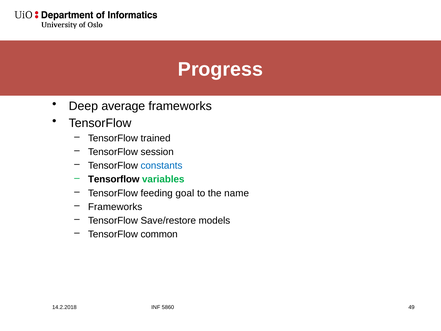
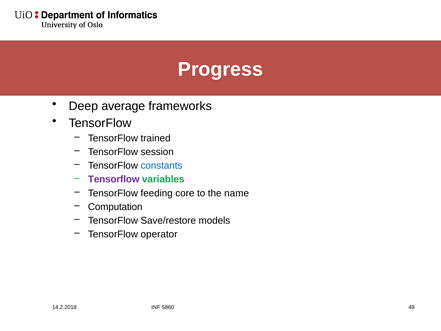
Tensorflow at (114, 179) colour: black -> purple
goal: goal -> core
Frameworks at (115, 207): Frameworks -> Computation
common: common -> operator
